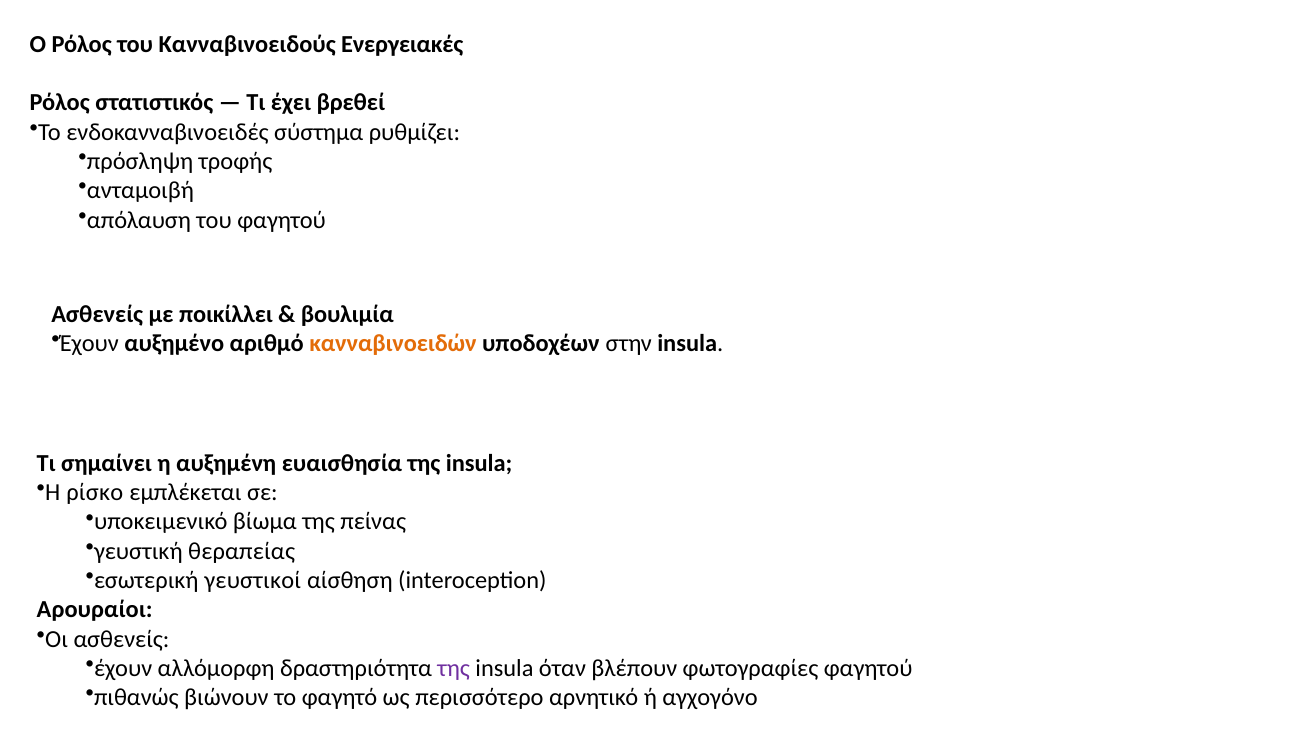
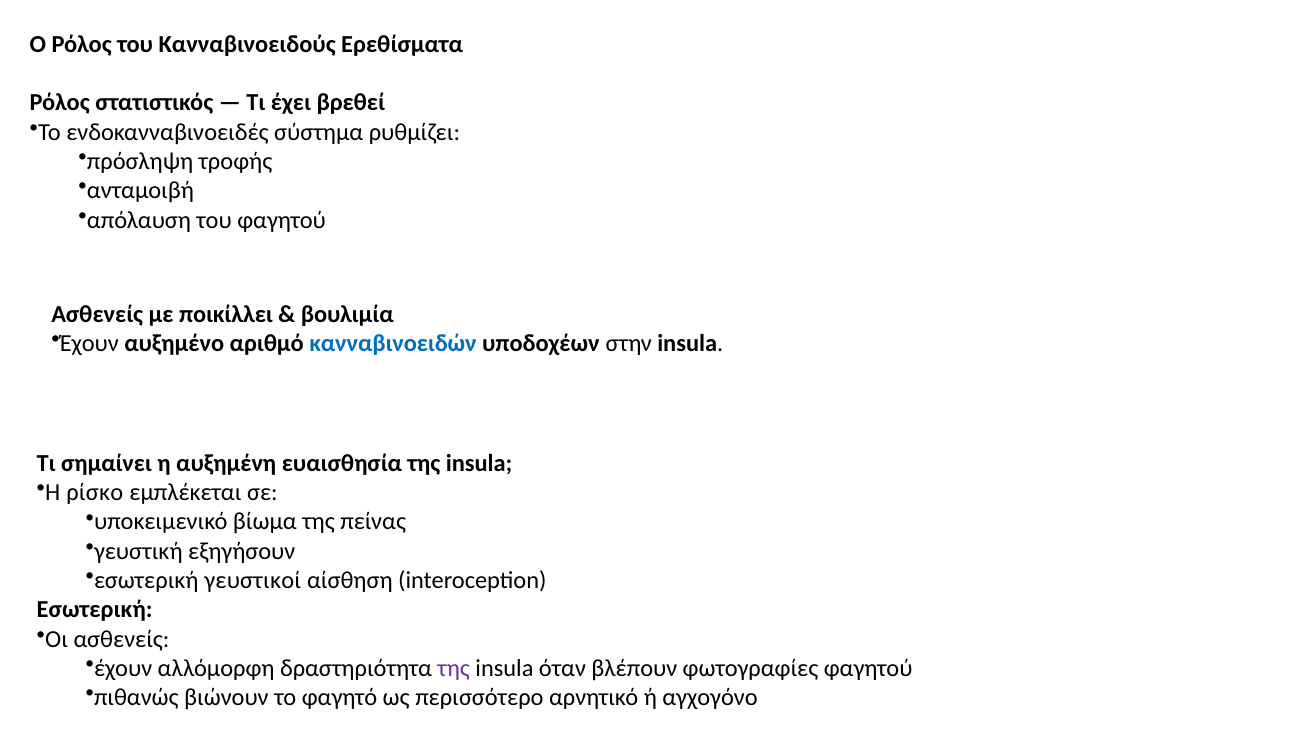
Ενεργειακές: Ενεργειακές -> Ερεθίσματα
κανναβινοειδών colour: orange -> blue
θεραπείας: θεραπείας -> εξηγήσουν
Αρουραίοι at (95, 610): Αρουραίοι -> Εσωτερική
